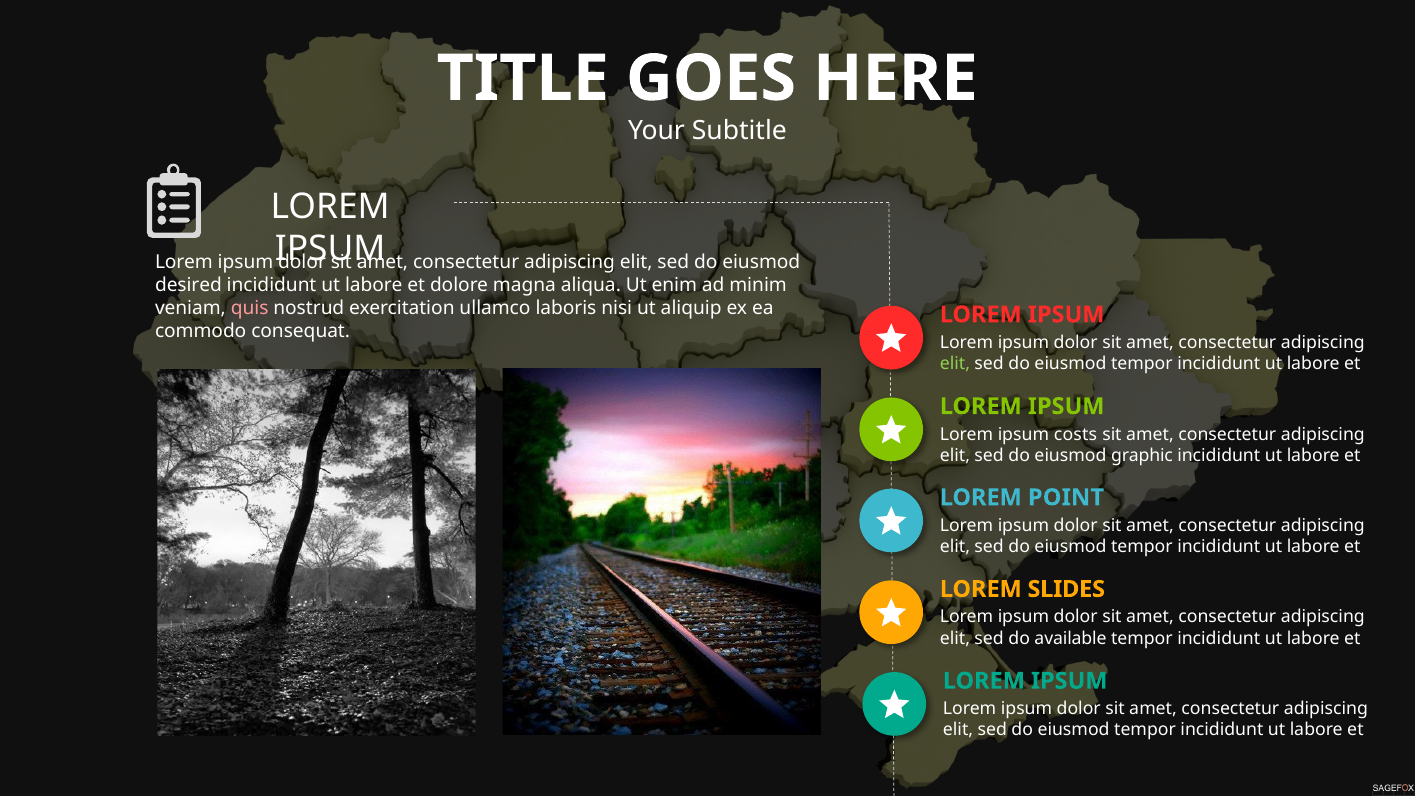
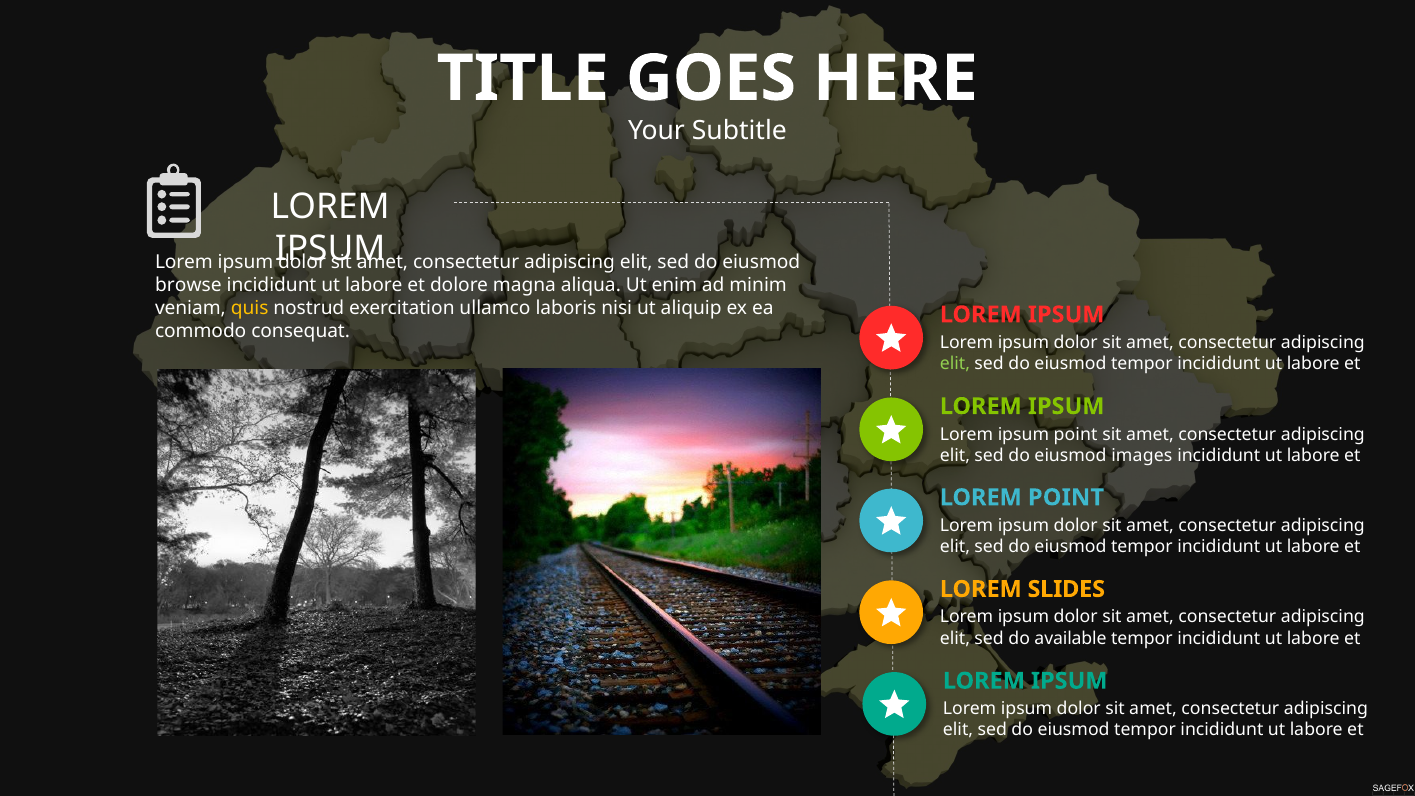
desired: desired -> browse
quis colour: pink -> yellow
ipsum costs: costs -> point
graphic: graphic -> images
